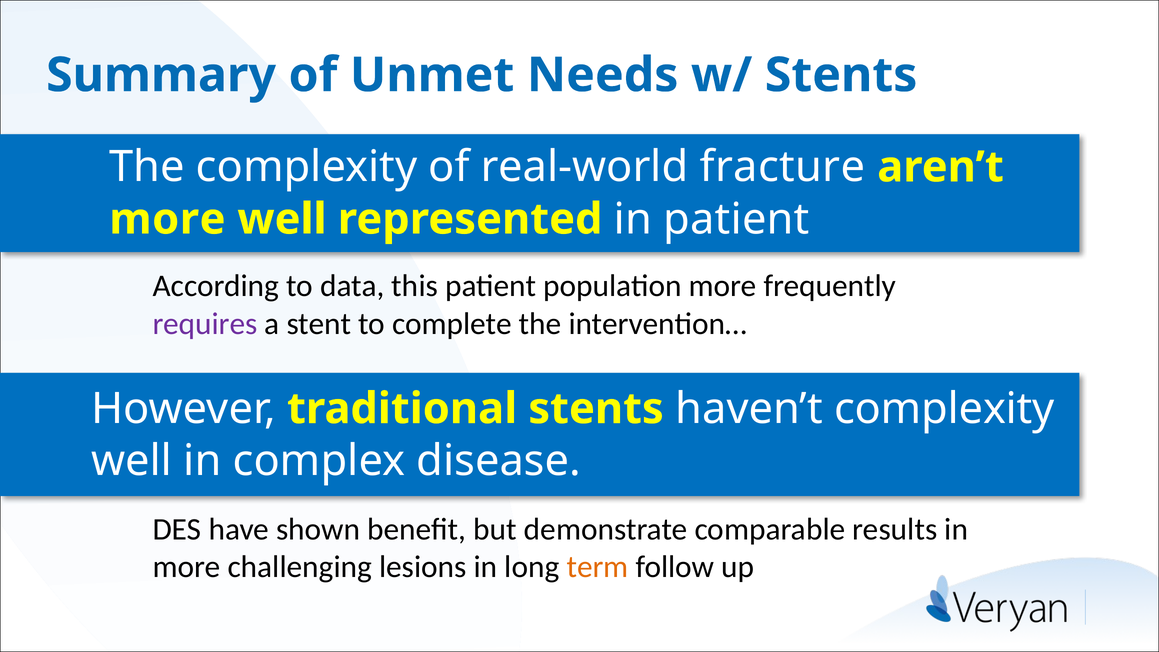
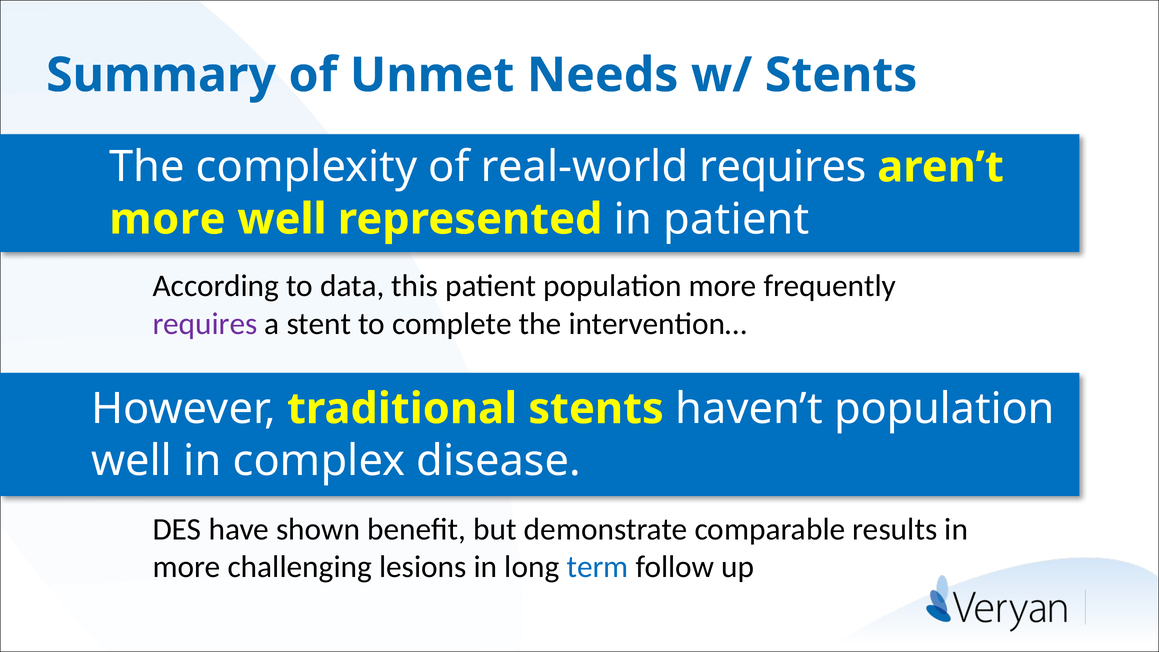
real-world fracture: fracture -> requires
haven’t complexity: complexity -> population
term colour: orange -> blue
